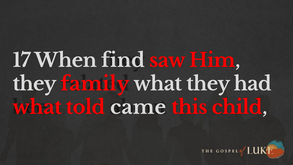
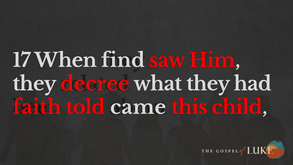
family: family -> decree
what at (37, 107): what -> faith
